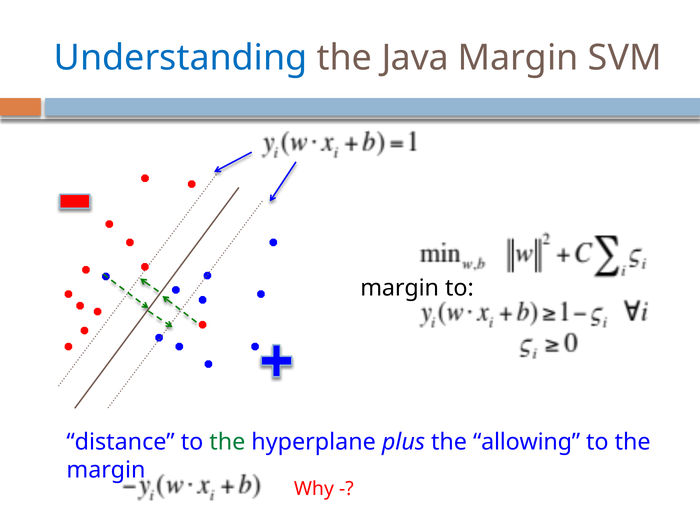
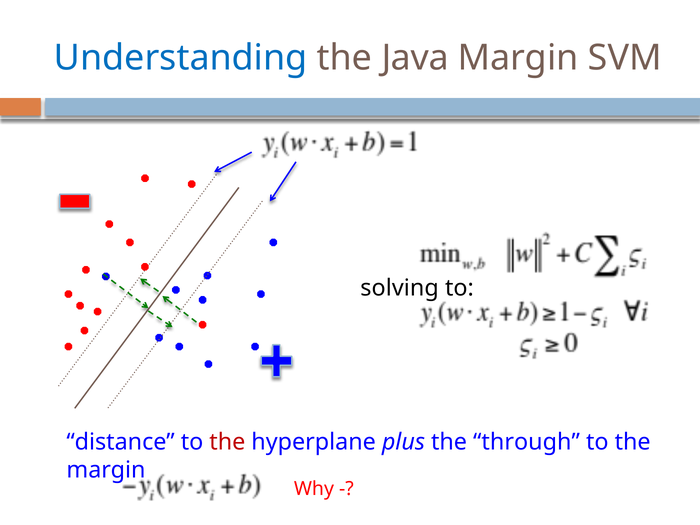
margin at (400, 288): margin -> solving
the at (227, 442) colour: green -> red
allowing: allowing -> through
